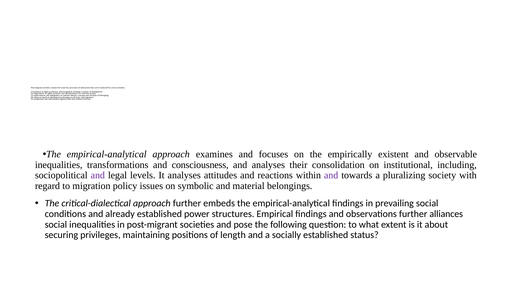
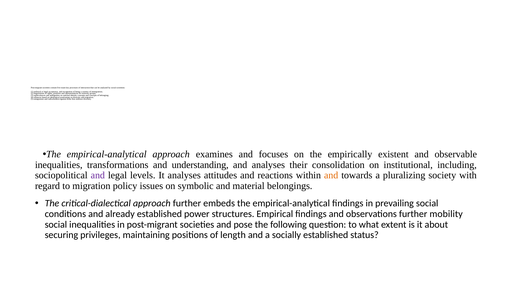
consciousness: consciousness -> understanding
and at (331, 175) colour: purple -> orange
further alliances: alliances -> mobility
